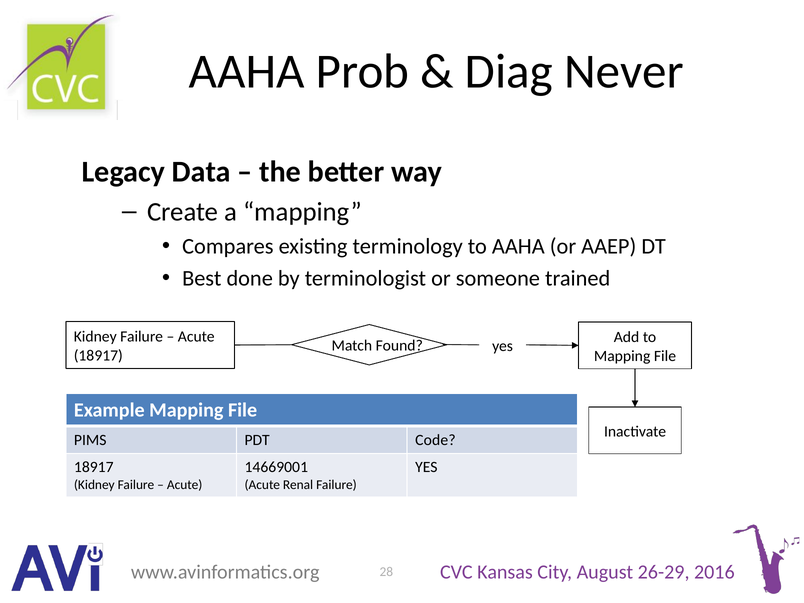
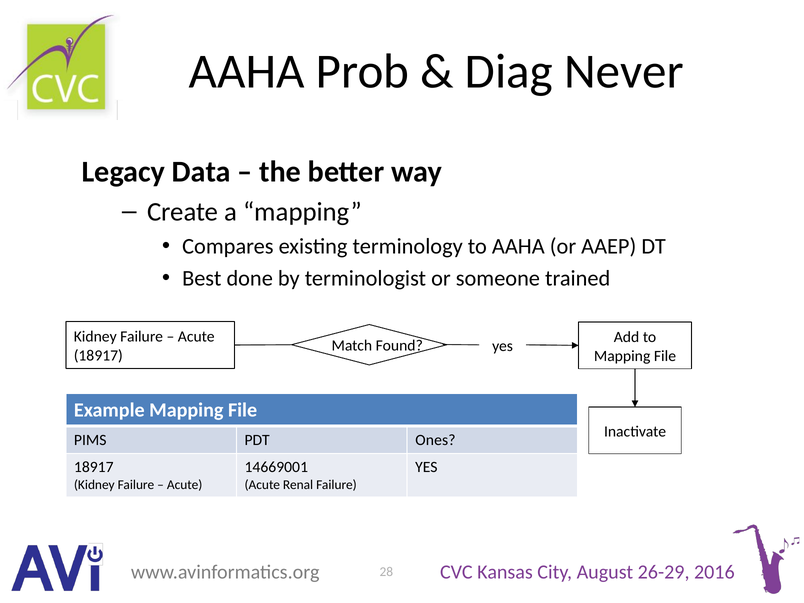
Code: Code -> Ones
